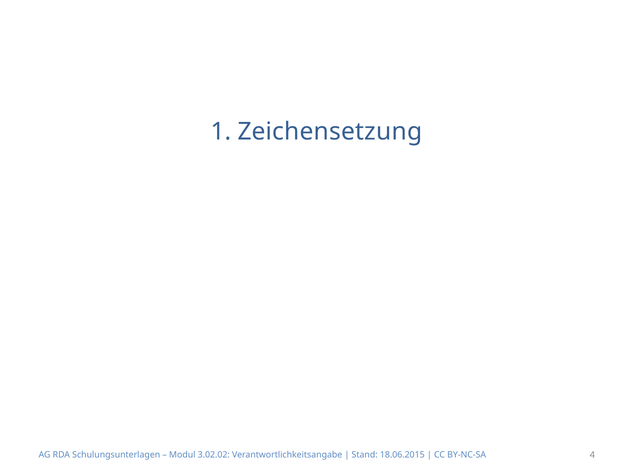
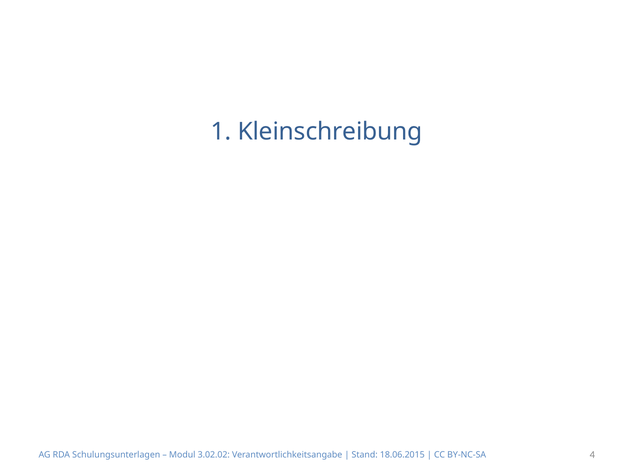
Zeichensetzung: Zeichensetzung -> Kleinschreibung
